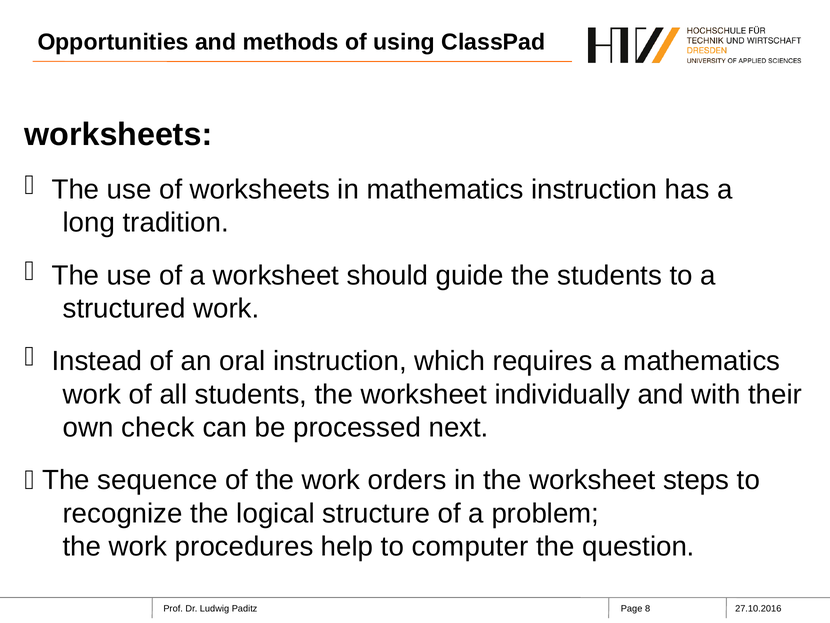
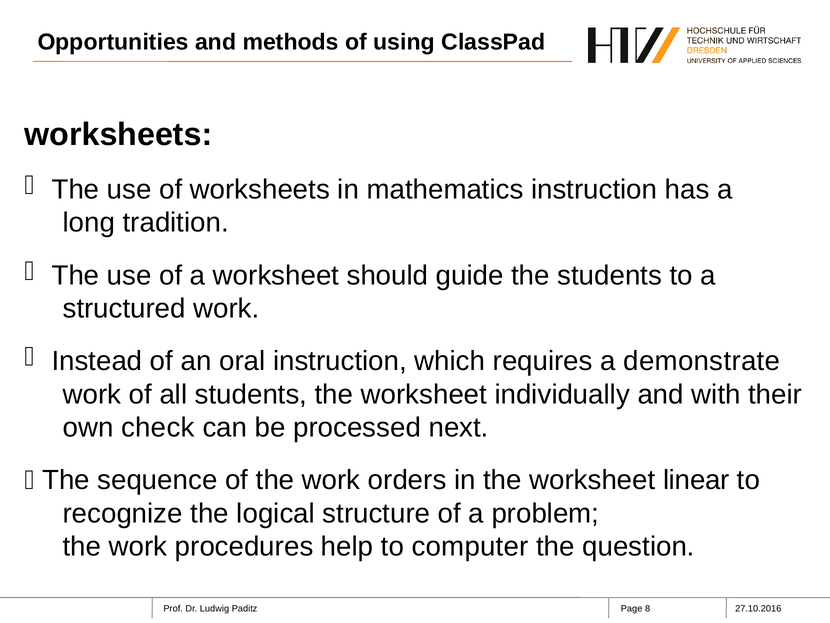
a mathematics: mathematics -> demonstrate
steps: steps -> linear
